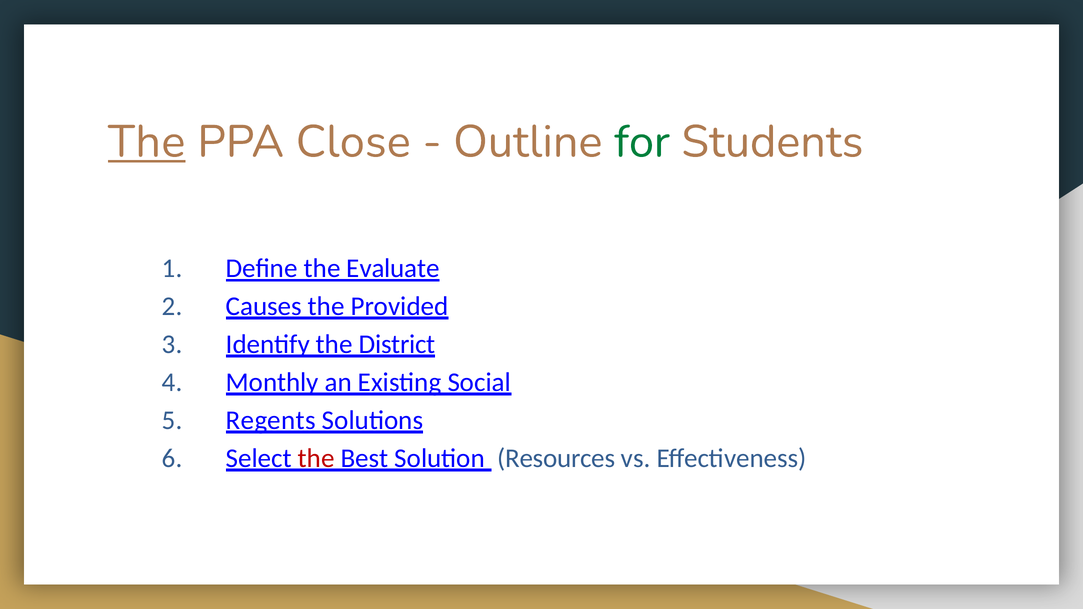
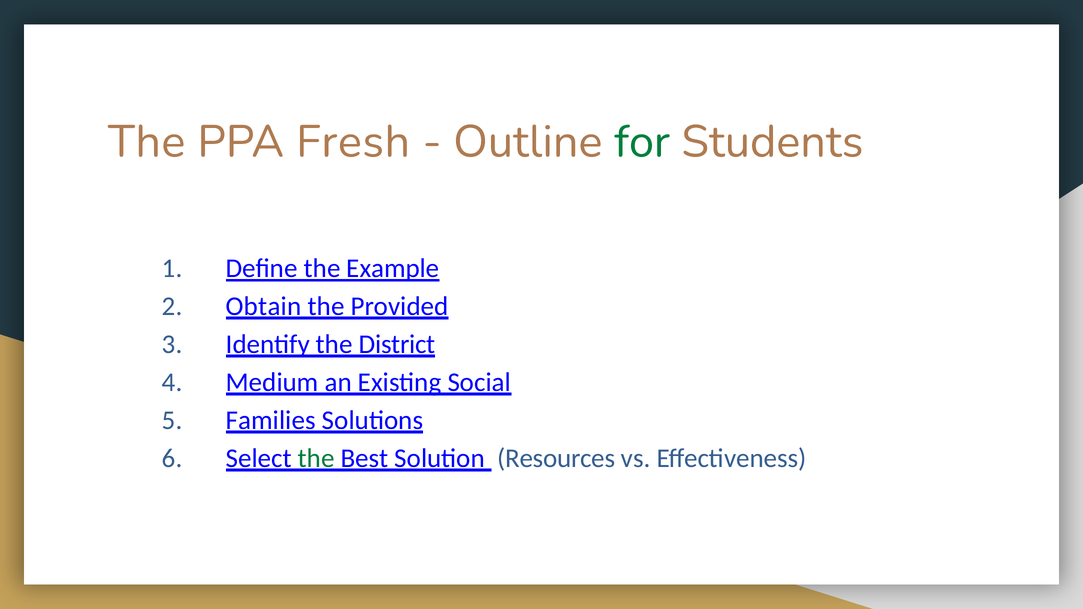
The at (147, 142) underline: present -> none
Close: Close -> Fresh
Evaluate: Evaluate -> Example
Causes: Causes -> Obtain
Monthly: Monthly -> Medium
Regents: Regents -> Families
the at (316, 458) colour: red -> green
